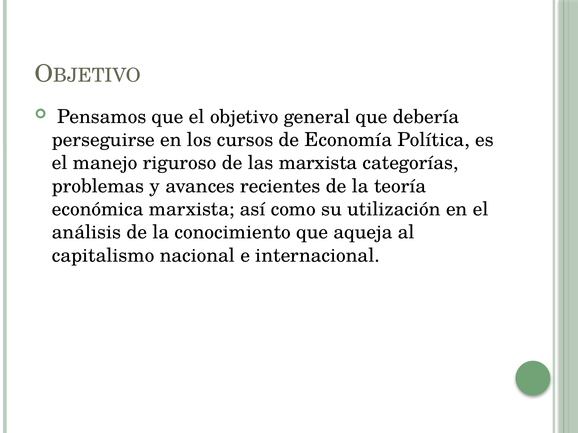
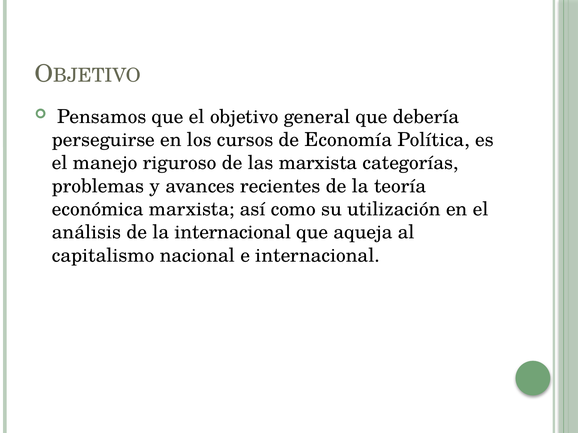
la conocimiento: conocimiento -> internacional
